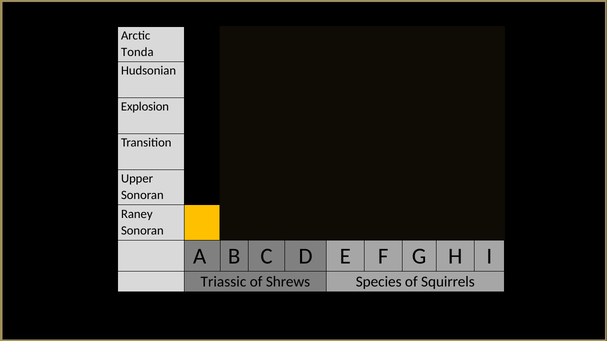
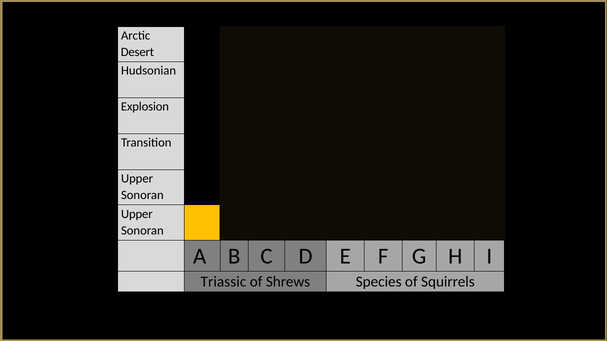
Tonda: Tonda -> Desert
Raney at (137, 214): Raney -> Upper
